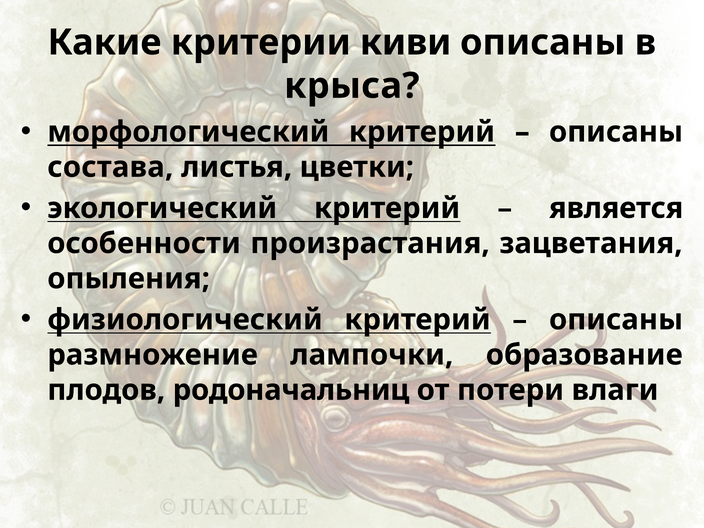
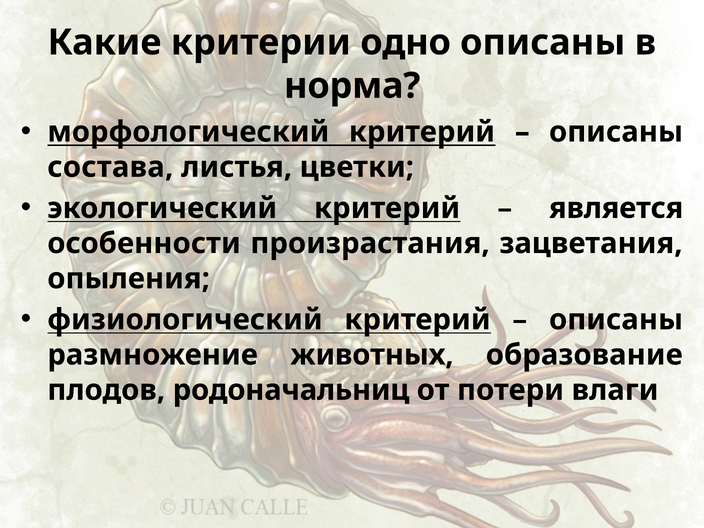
киви: киви -> одно
крыса: крыса -> норма
лампочки: лампочки -> животных
